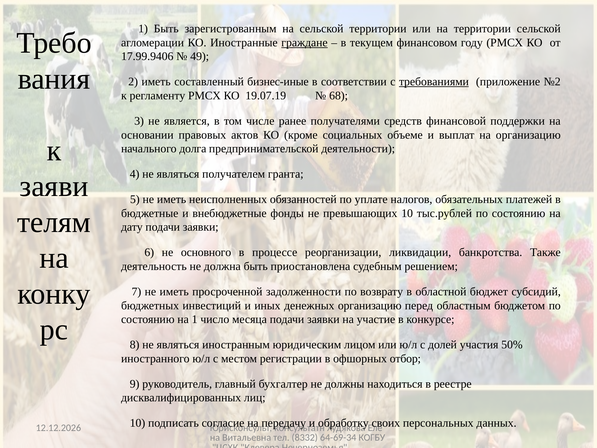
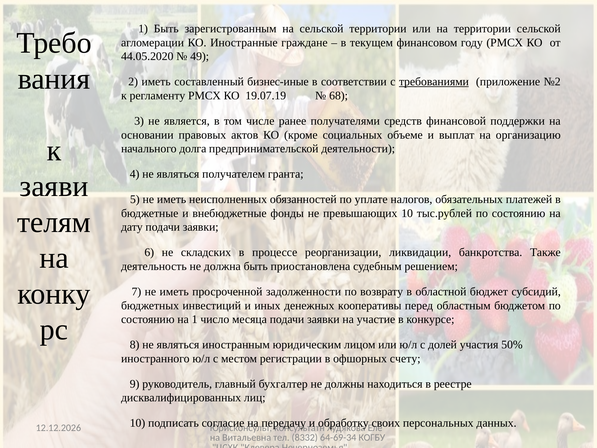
граждане underline: present -> none
17.99.9406: 17.99.9406 -> 44.05.2020
основного: основного -> складских
денежных организацию: организацию -> кооперативы
отбор: отбор -> счету
